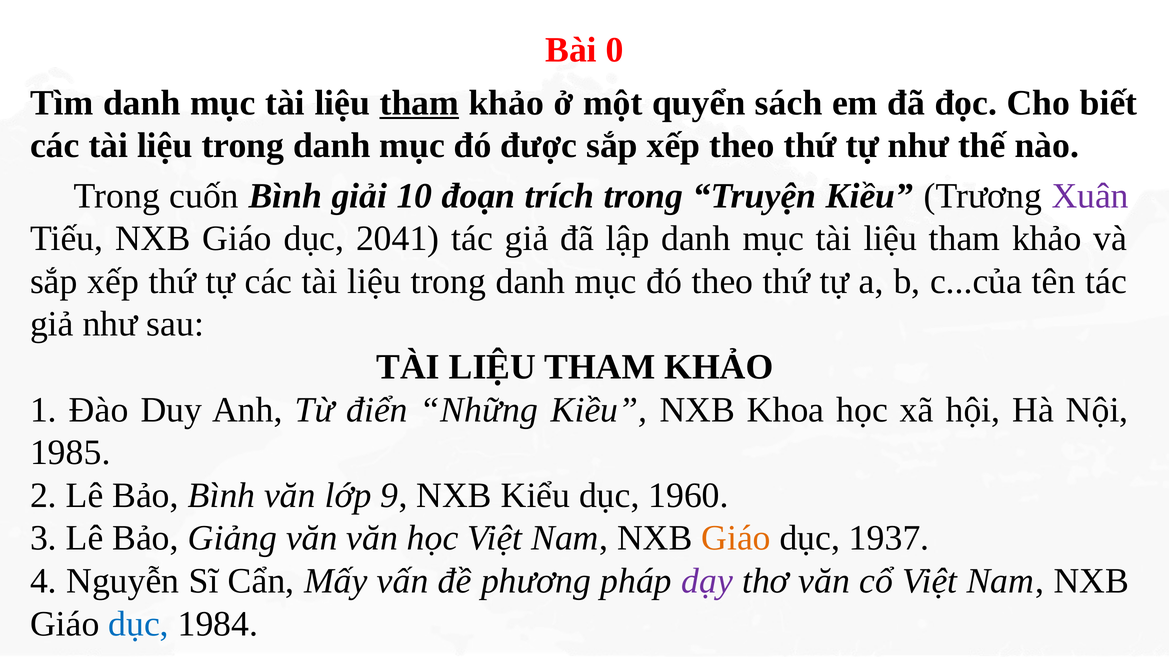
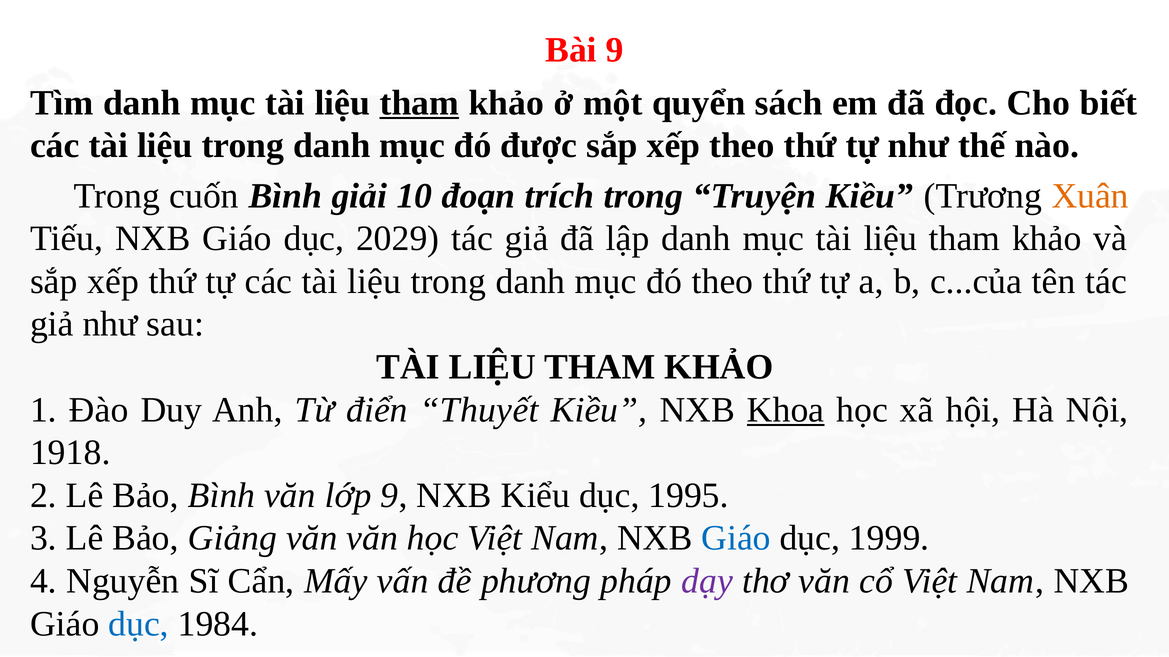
Bài 0: 0 -> 9
Xuân colour: purple -> orange
2041: 2041 -> 2029
Những: Những -> Thuyết
Khoa underline: none -> present
1985: 1985 -> 1918
1960: 1960 -> 1995
Giáo at (736, 539) colour: orange -> blue
1937: 1937 -> 1999
